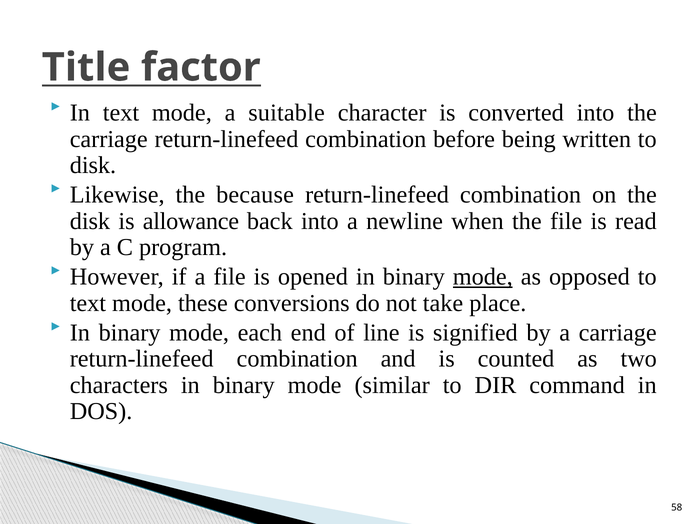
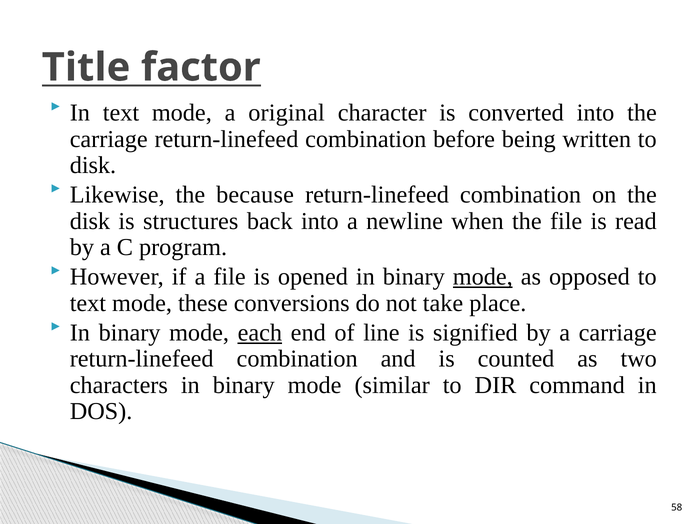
suitable: suitable -> original
allowance: allowance -> structures
each underline: none -> present
